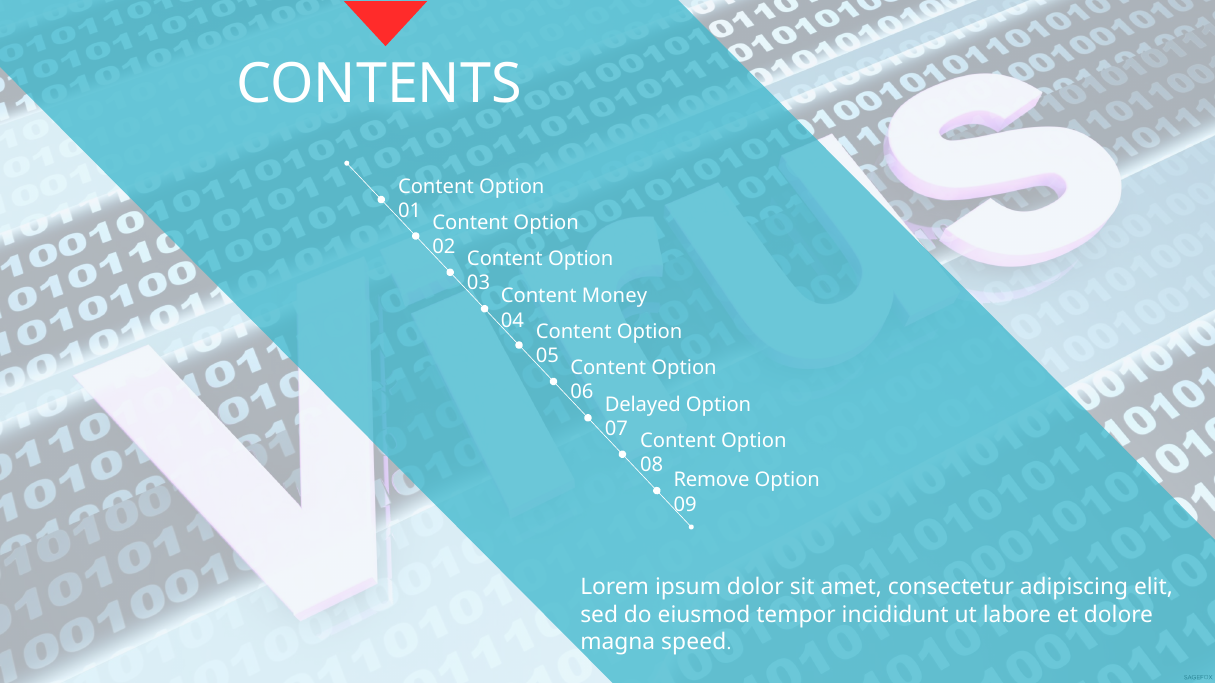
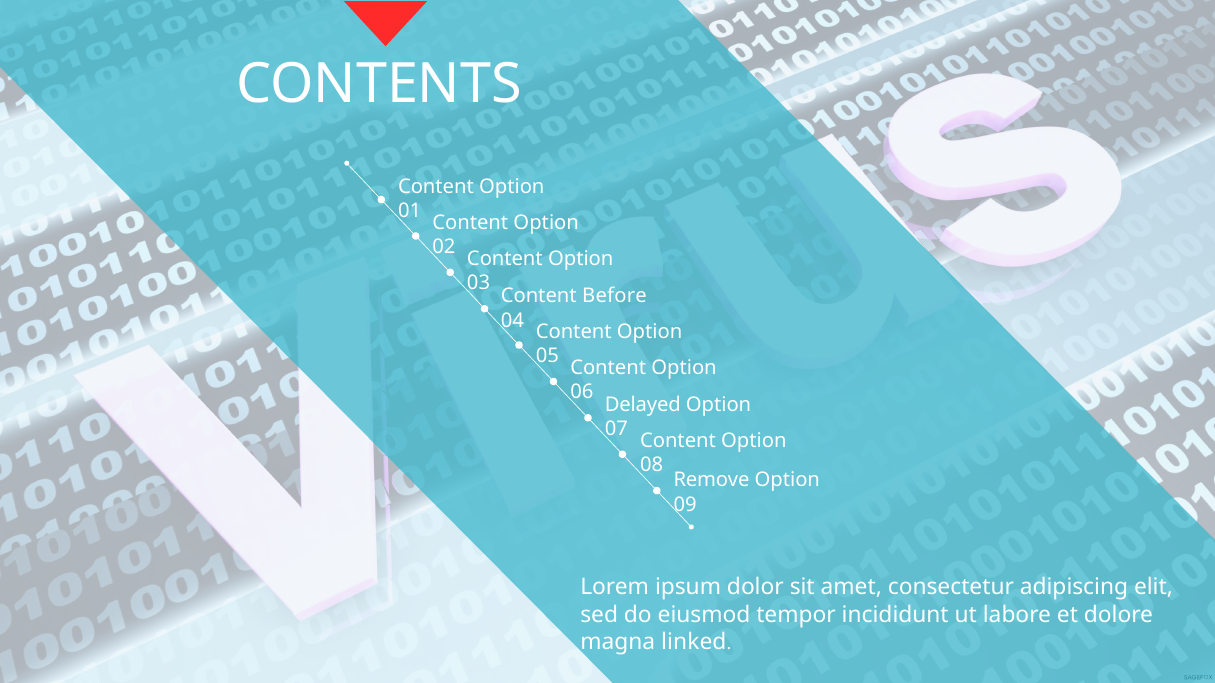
Money: Money -> Before
speed: speed -> linked
